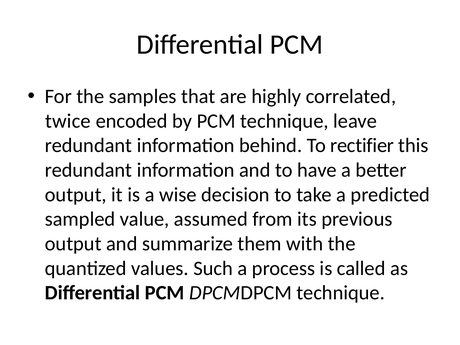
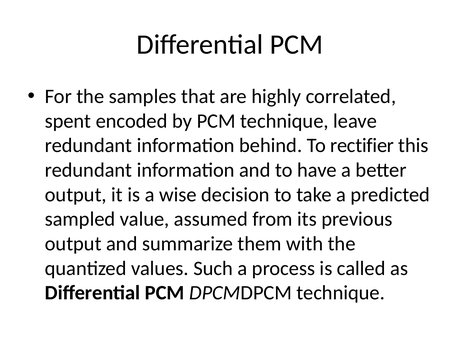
twice: twice -> spent
